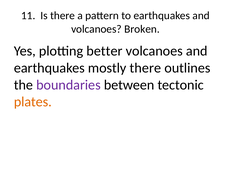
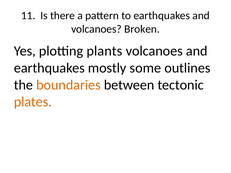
better: better -> plants
mostly there: there -> some
boundaries colour: purple -> orange
